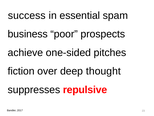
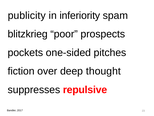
success: success -> publicity
essential: essential -> inferiority
business: business -> blitzkrieg
achieve: achieve -> pockets
